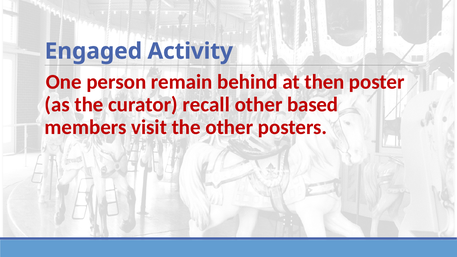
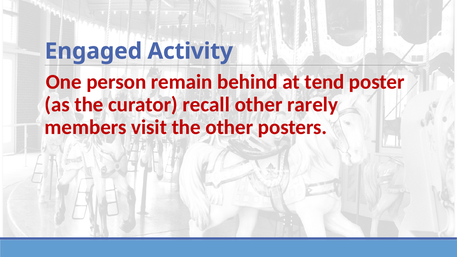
then: then -> tend
based: based -> rarely
